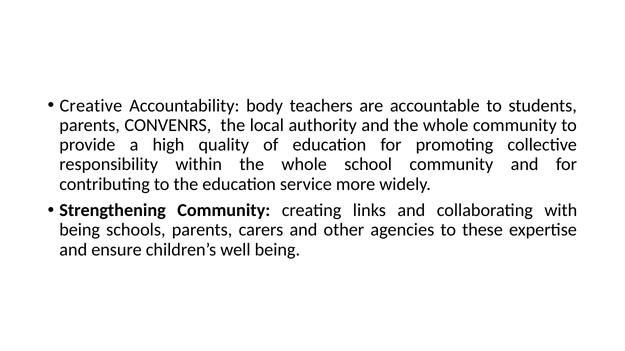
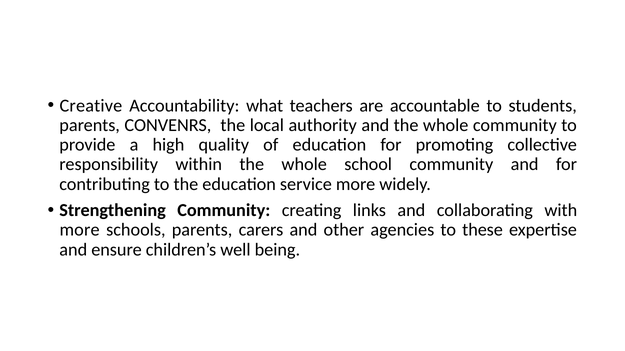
body: body -> what
being at (80, 230): being -> more
